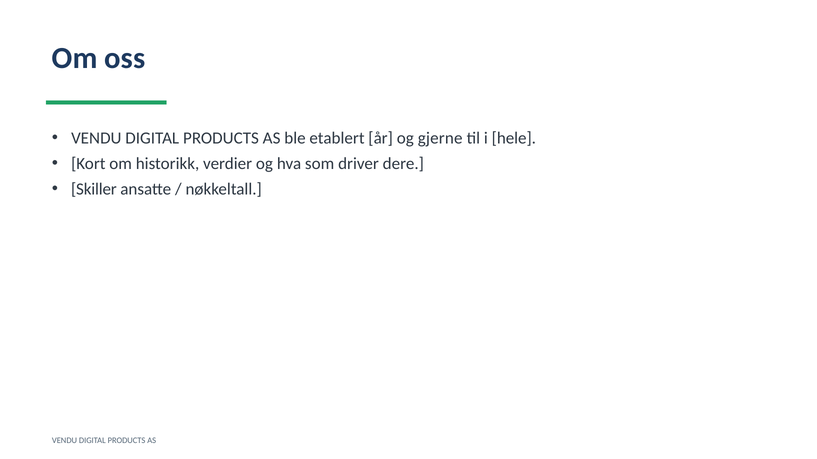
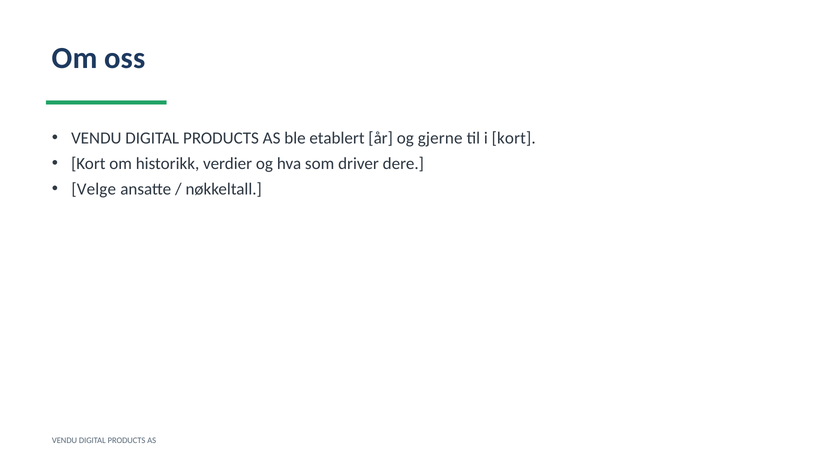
i hele: hele -> kort
Skiller: Skiller -> Velge
